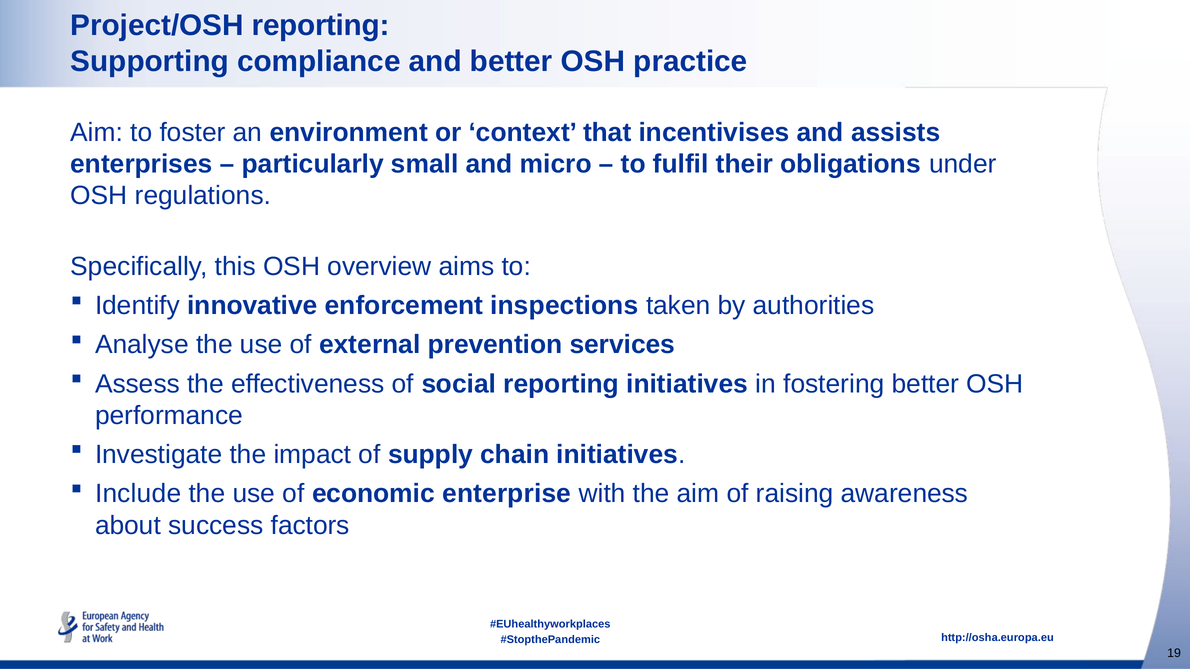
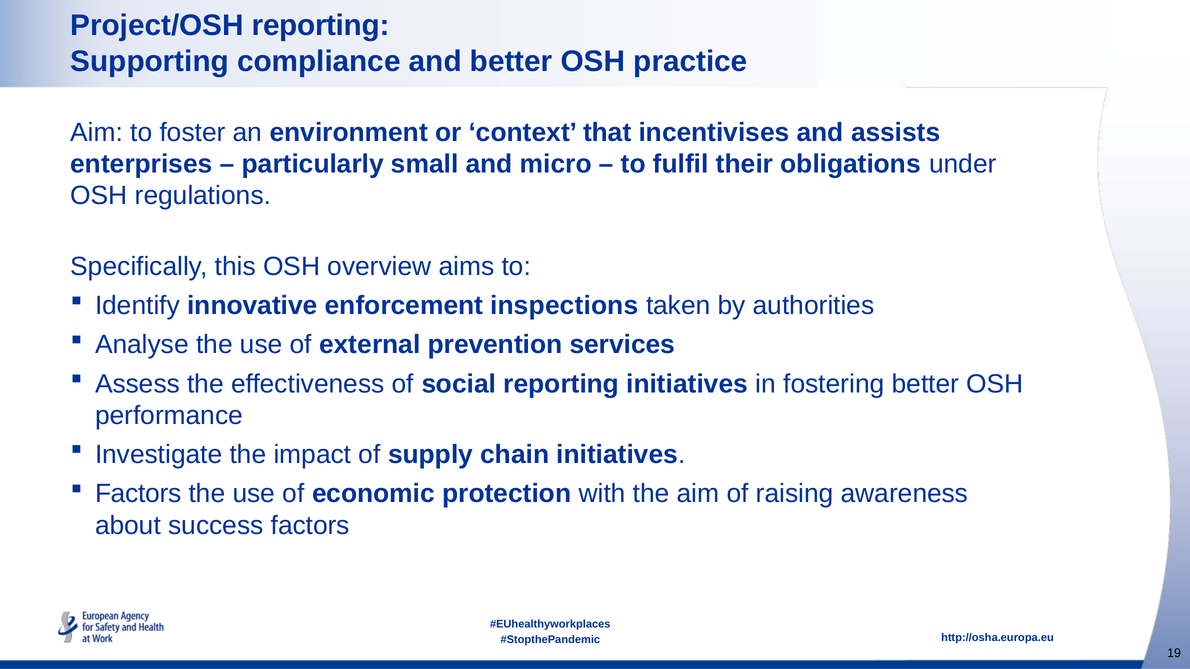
Include at (138, 494): Include -> Factors
enterprise: enterprise -> protection
